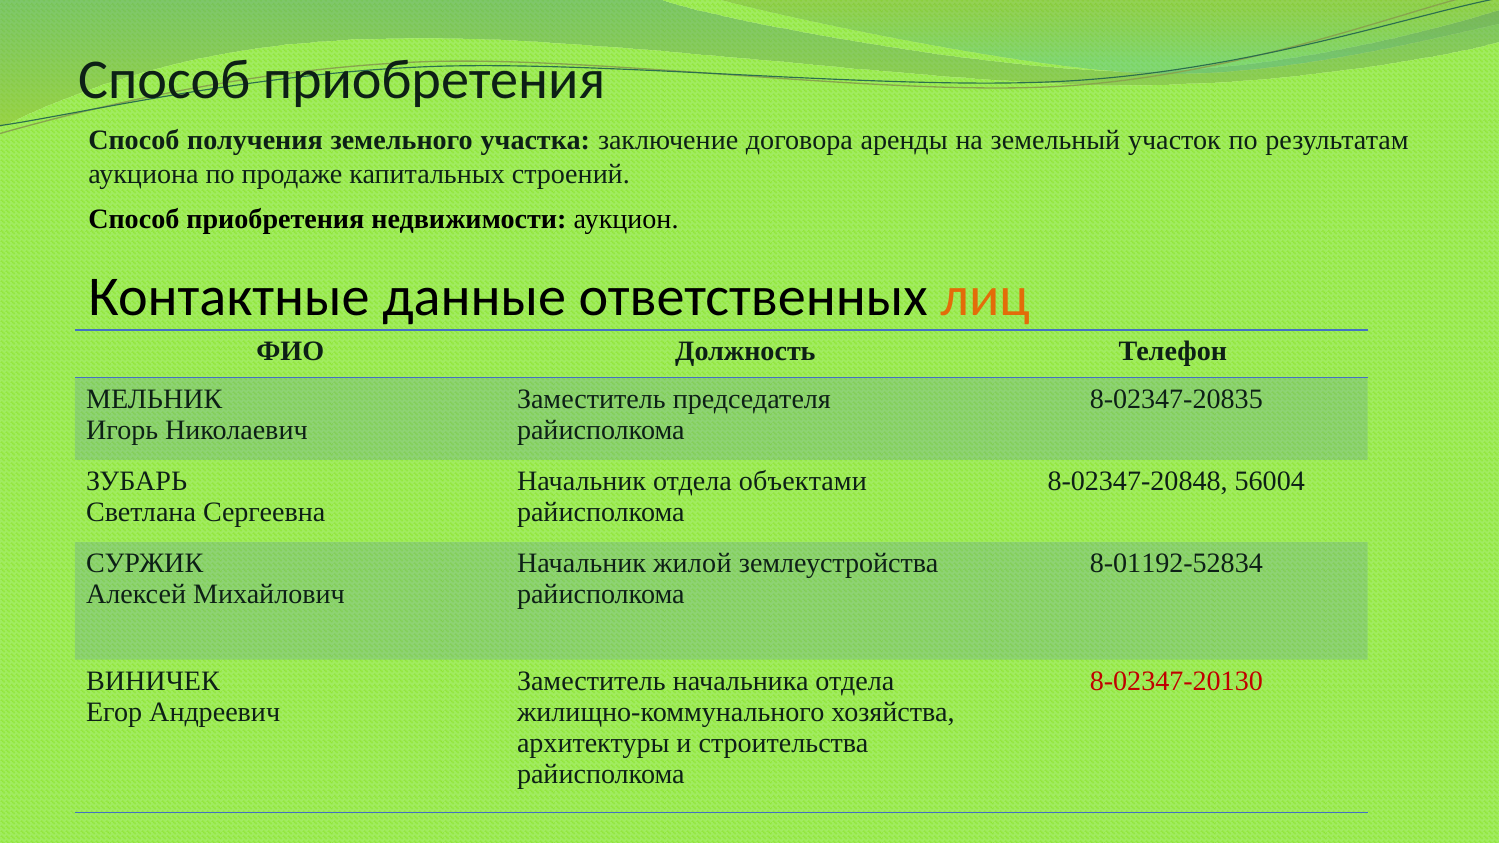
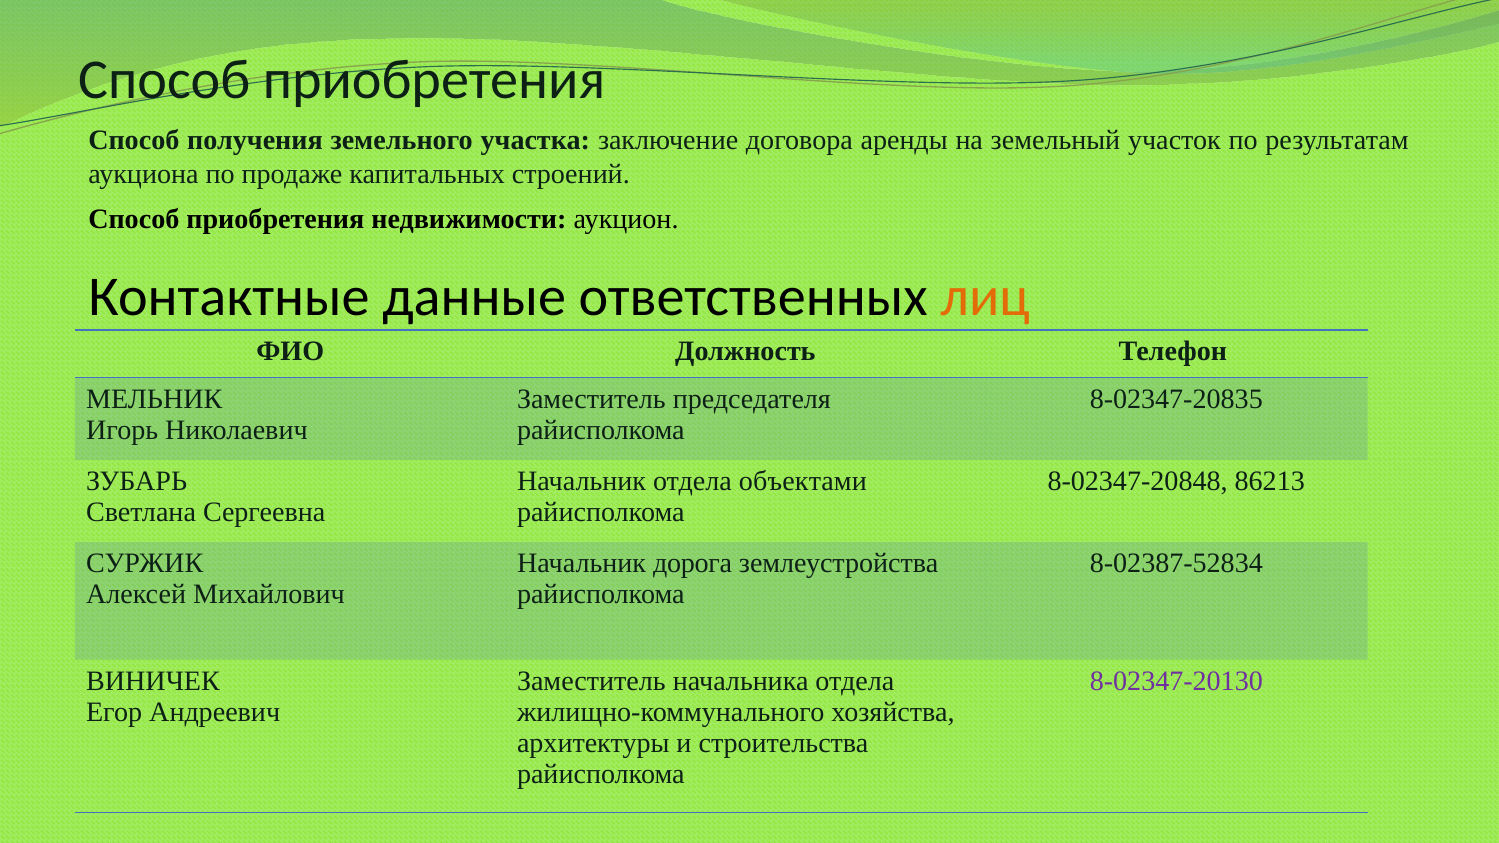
56004: 56004 -> 86213
жилой: жилой -> дорога
8-01192-52834: 8-01192-52834 -> 8-02387-52834
8-02347-20130 colour: red -> purple
